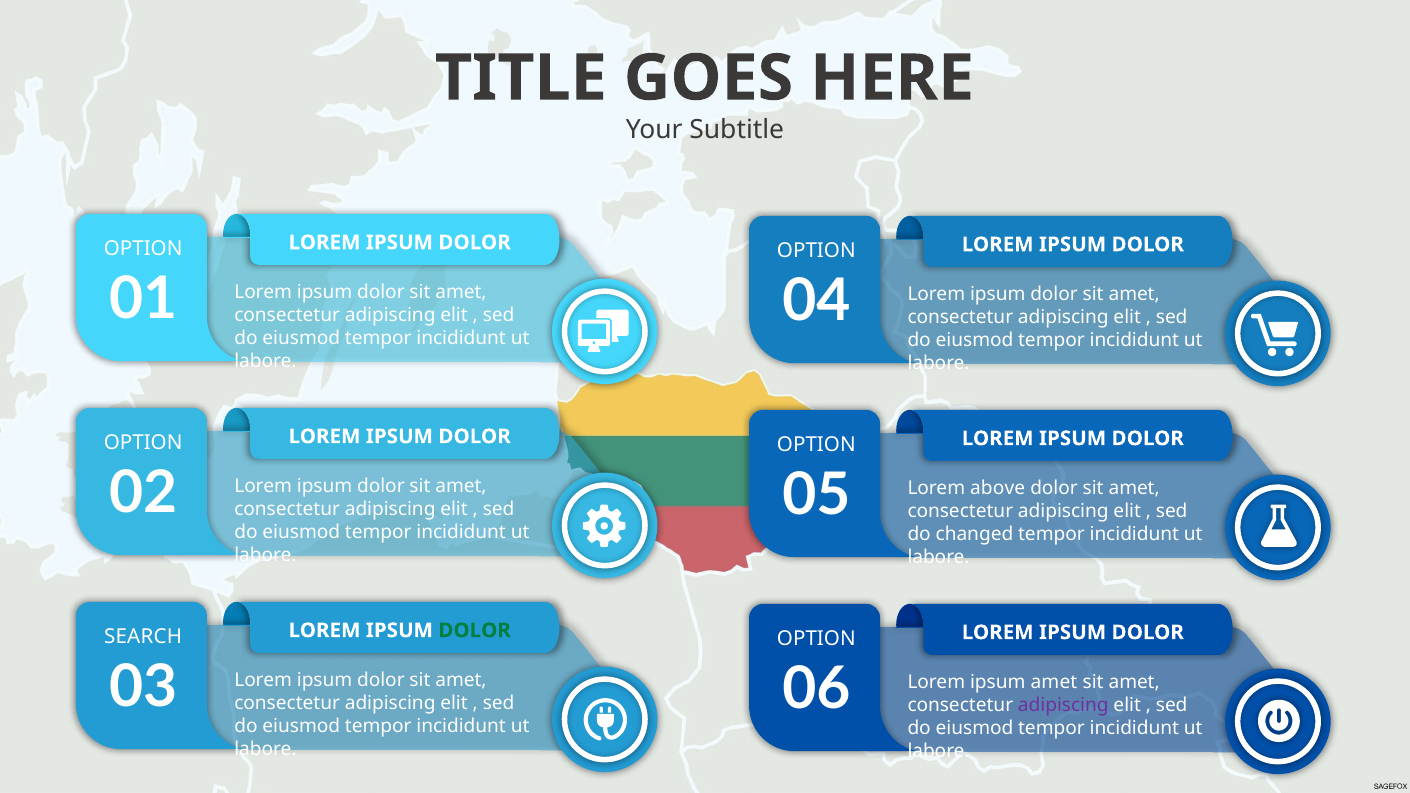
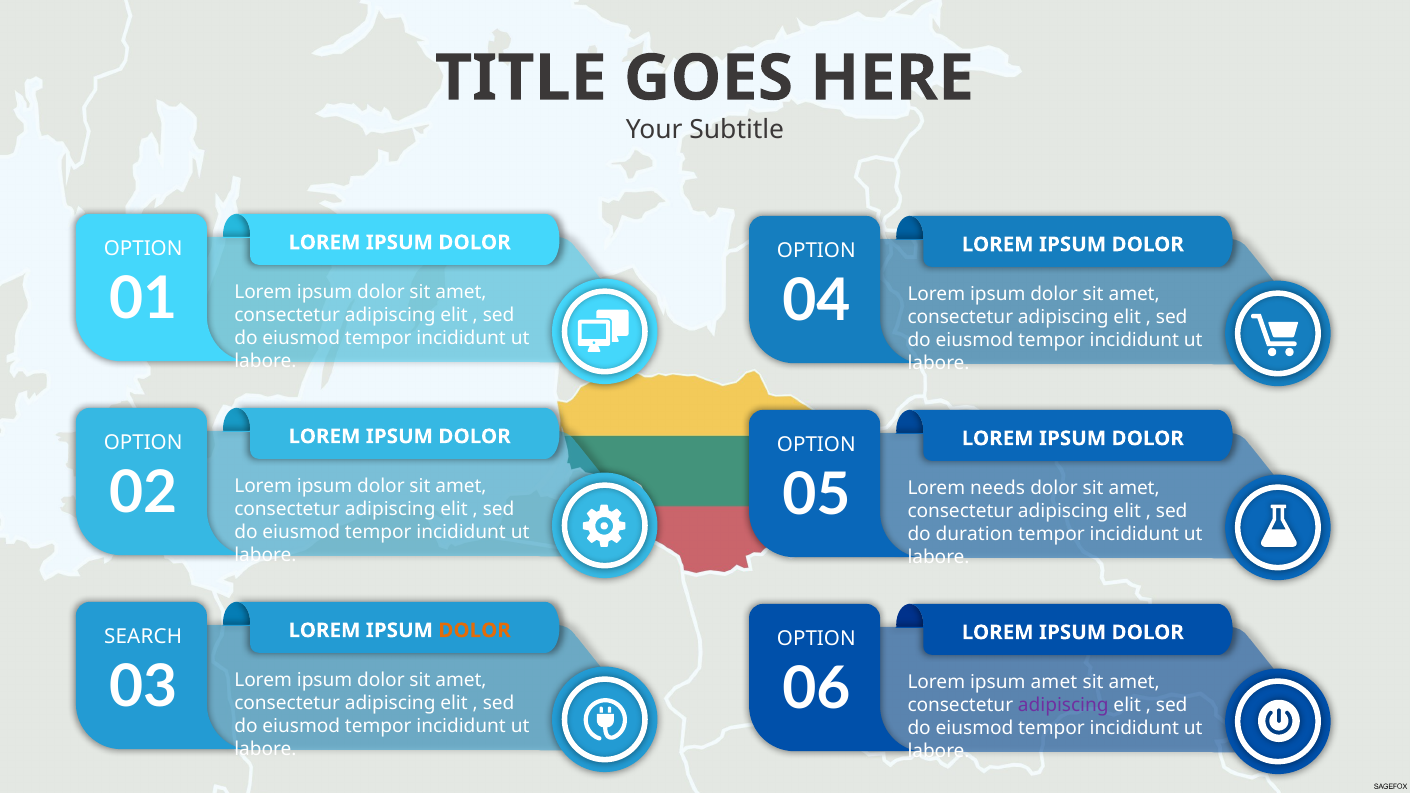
above: above -> needs
changed: changed -> duration
DOLOR at (475, 631) colour: green -> orange
